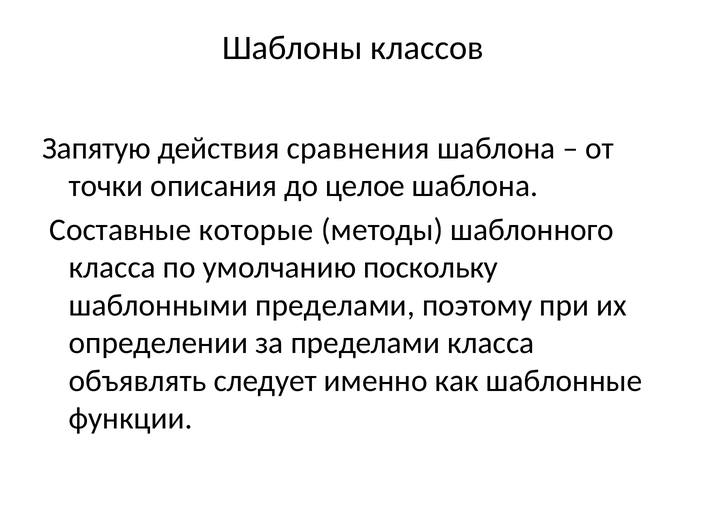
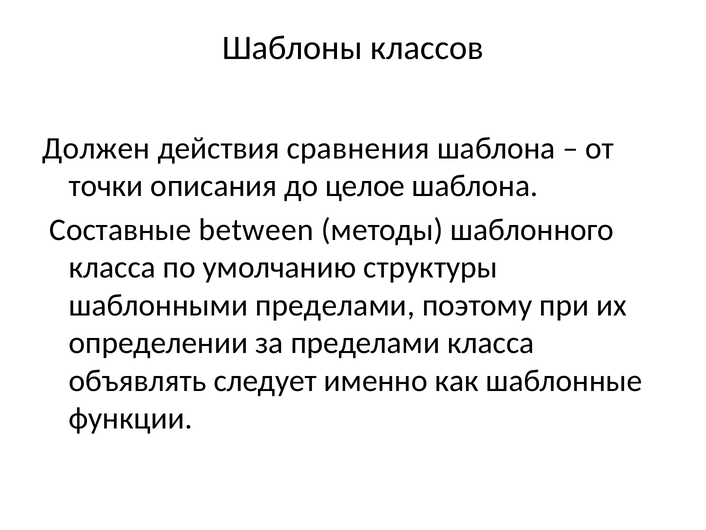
Запятую: Запятую -> Должен
которые: которые -> between
поскольку: поскольку -> структуры
